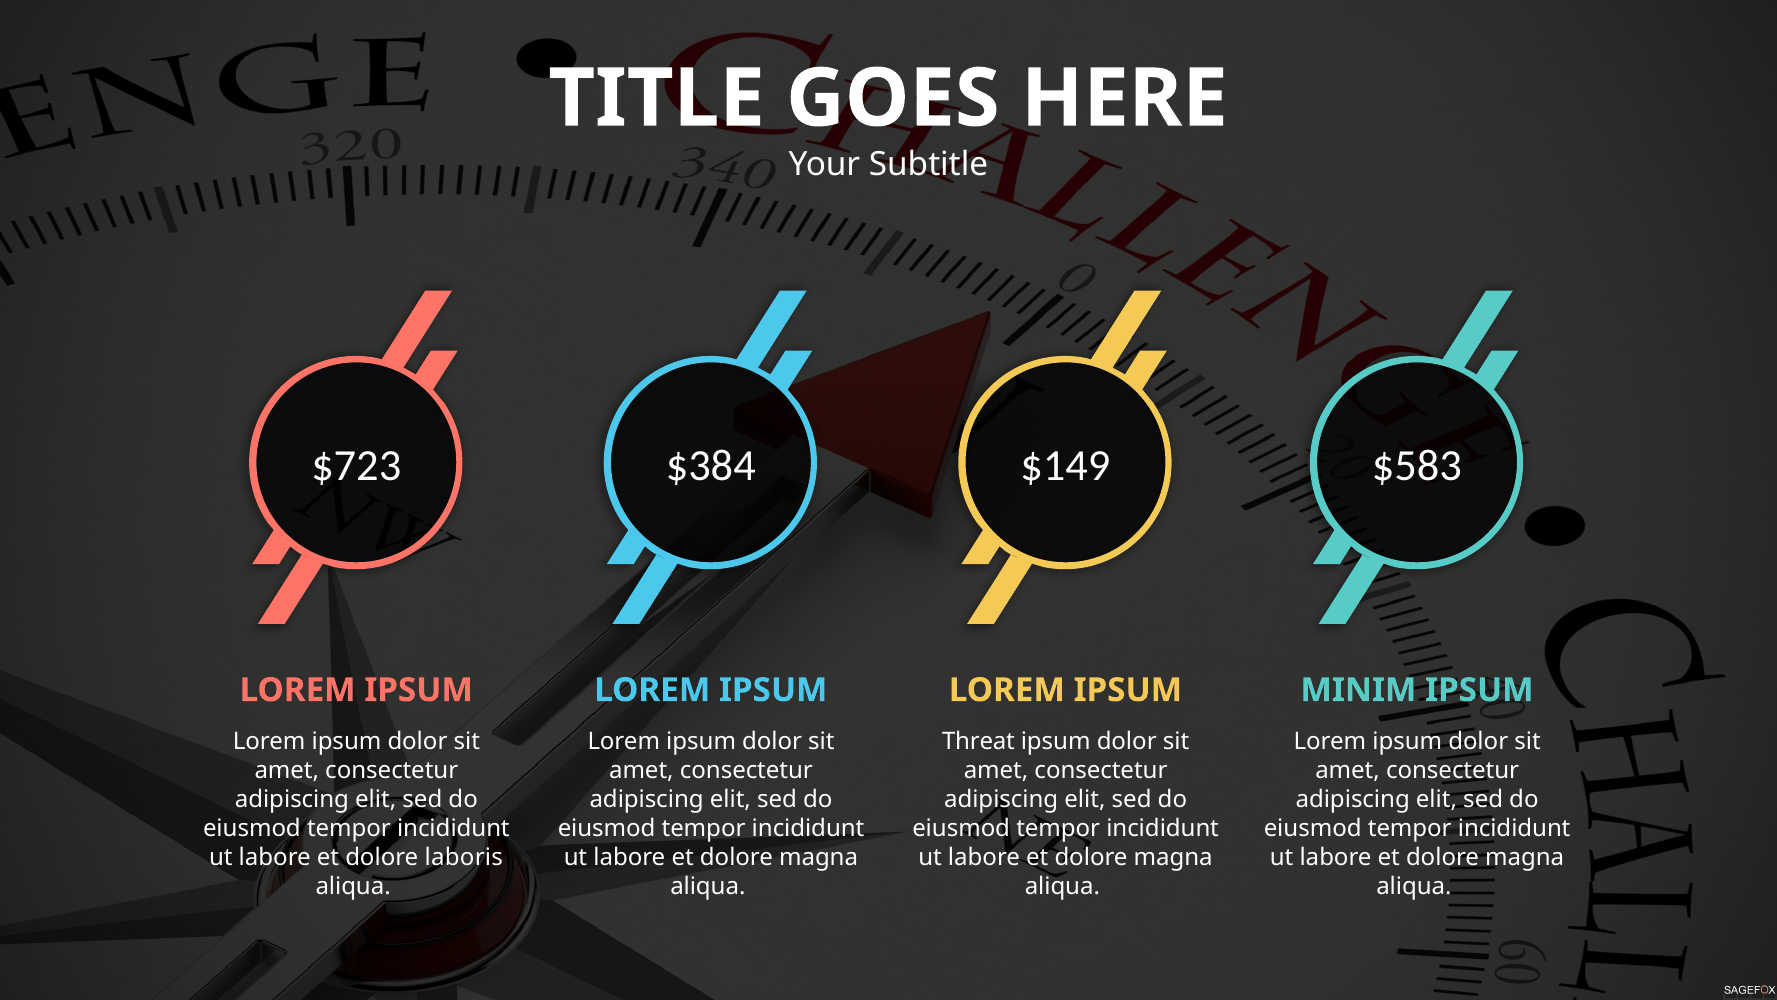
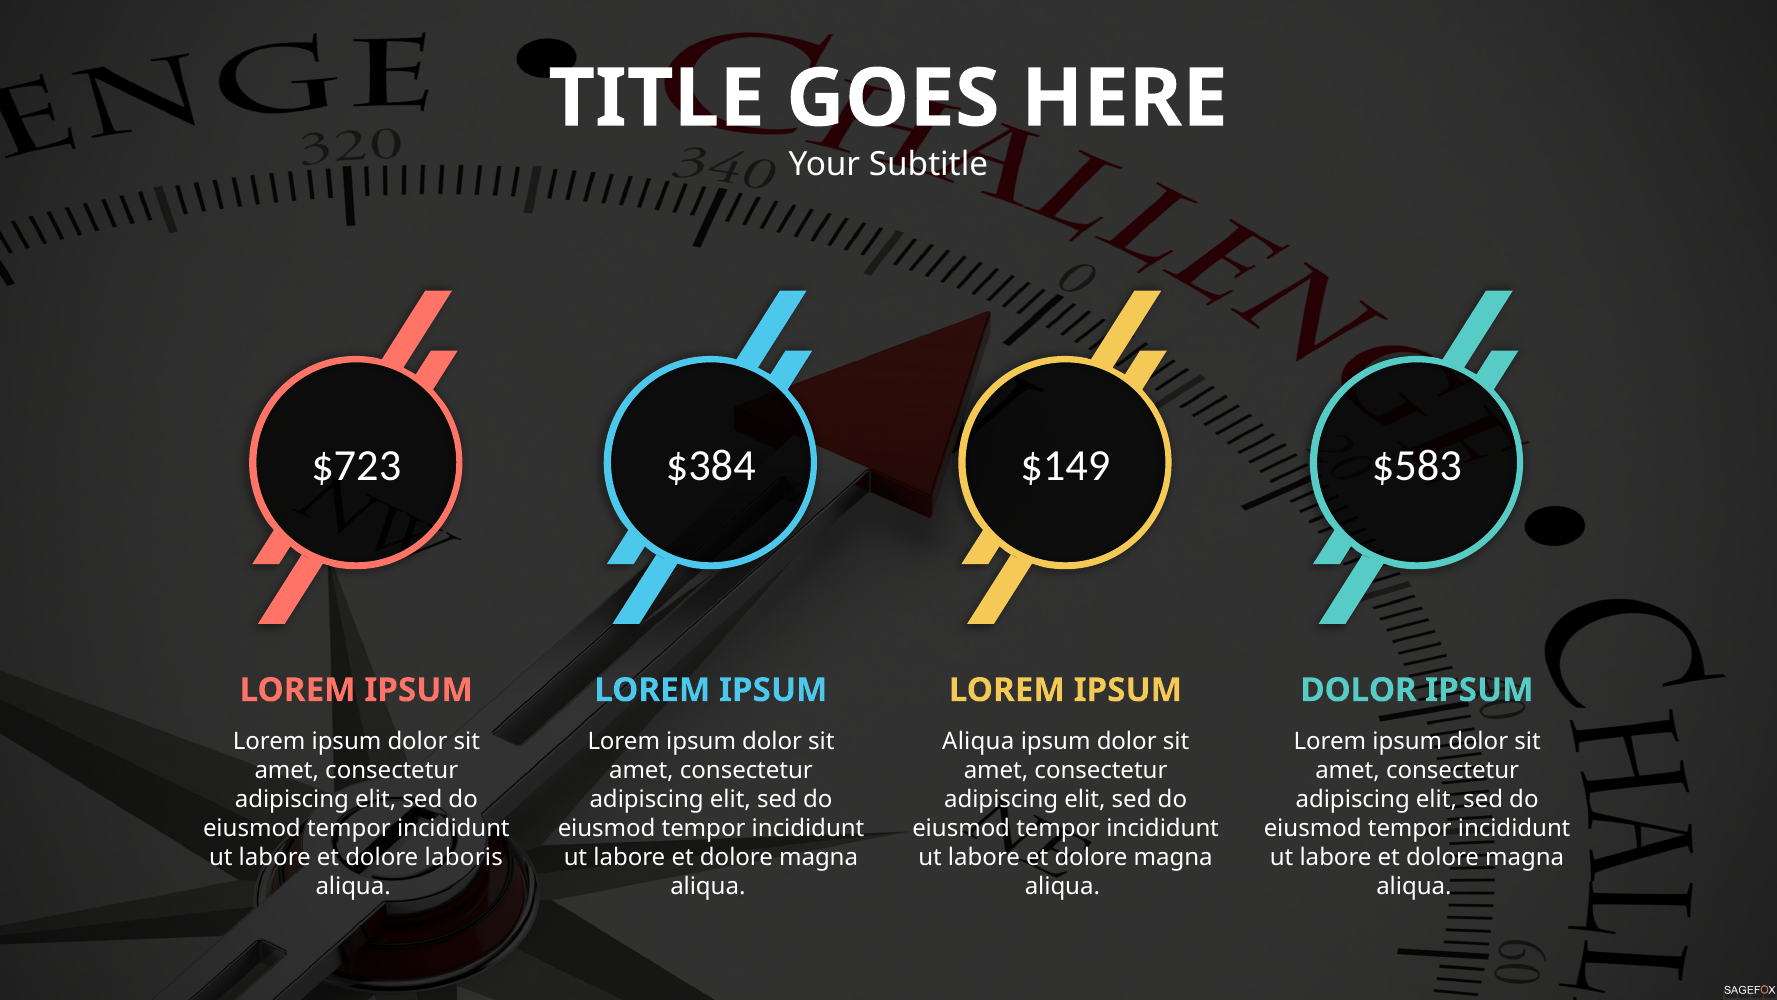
MINIM at (1358, 690): MINIM -> DOLOR
Threat at (979, 741): Threat -> Aliqua
